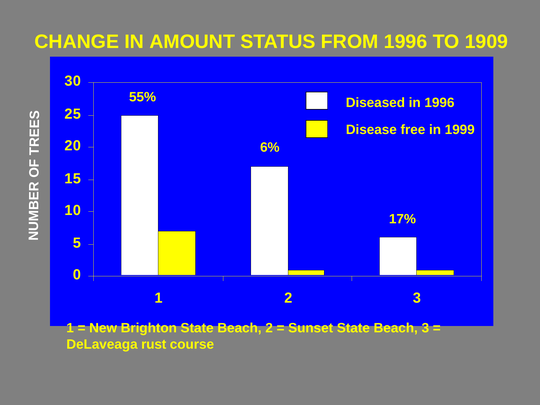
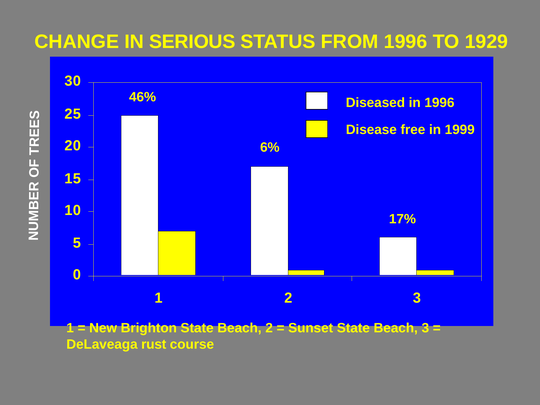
AMOUNT: AMOUNT -> SERIOUS
1909: 1909 -> 1929
55%: 55% -> 46%
